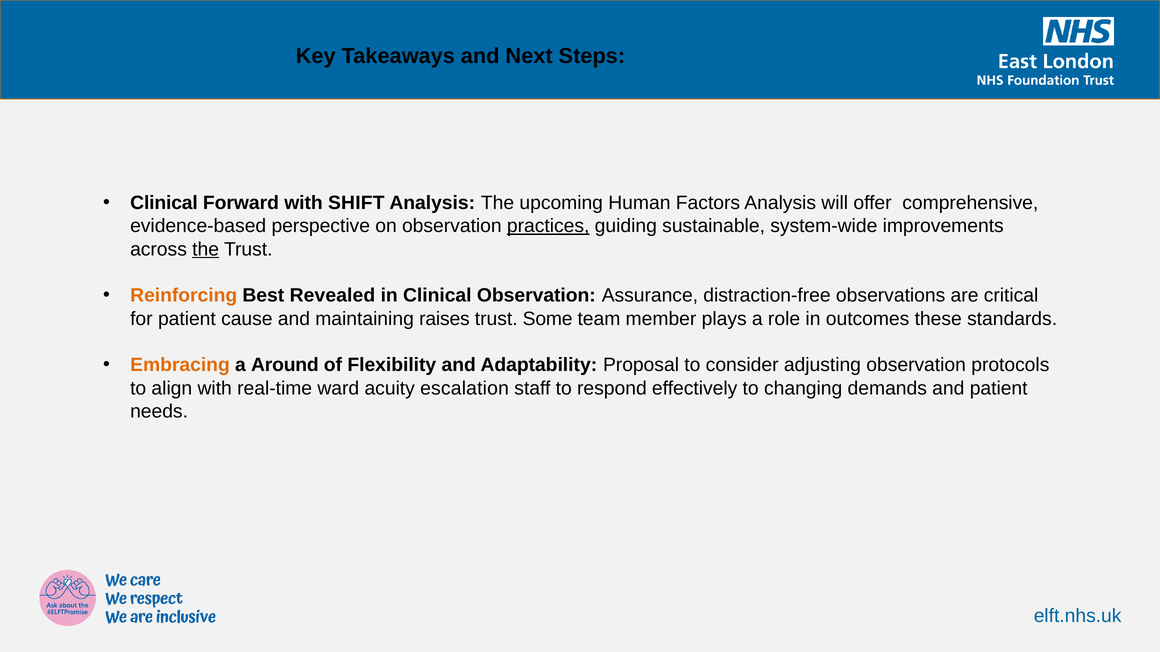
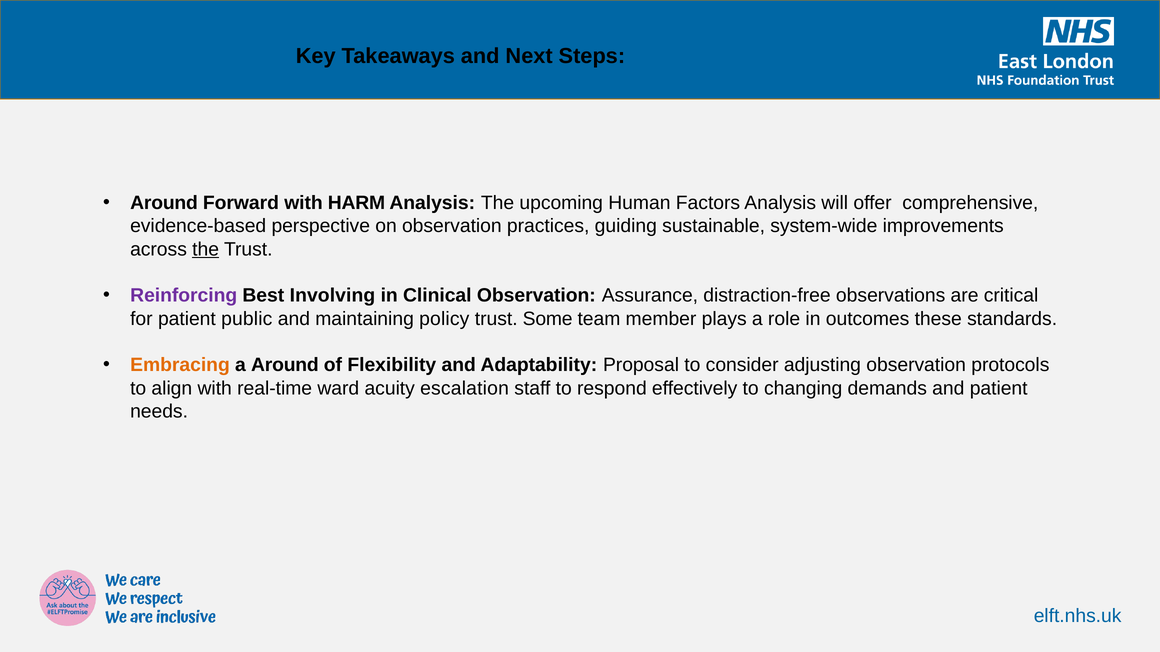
Clinical at (164, 203): Clinical -> Around
SHIFT: SHIFT -> HARM
practices underline: present -> none
Reinforcing colour: orange -> purple
Revealed: Revealed -> Involving
cause: cause -> public
raises: raises -> policy
